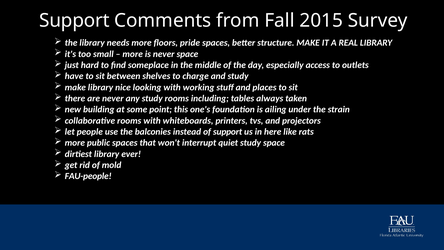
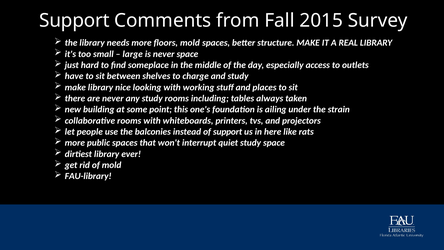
floors pride: pride -> mold
more at (133, 54): more -> large
FAU-people: FAU-people -> FAU-library
